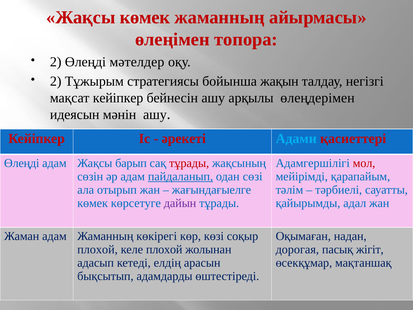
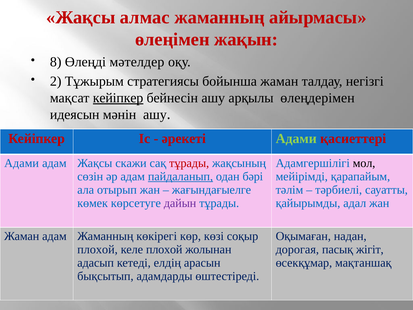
Жақсы көмек: көмек -> алмас
топора: топора -> жақын
2 at (56, 62): 2 -> 8
бойынша жақын: жақын -> жаман
кейіпкер at (118, 98) underline: none -> present
Адами at (296, 139) colour: light blue -> light green
Өлеңді at (22, 163): Өлеңді -> Адами
барып: барып -> скажи
мол colour: red -> black
сөзі: сөзі -> бәрі
